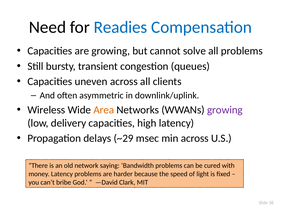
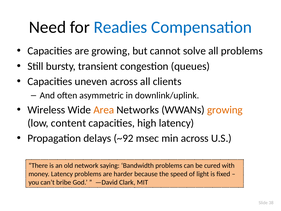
growing at (225, 110) colour: purple -> orange
delivery: delivery -> content
~29: ~29 -> ~92
